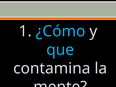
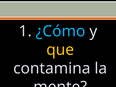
que colour: light blue -> yellow
